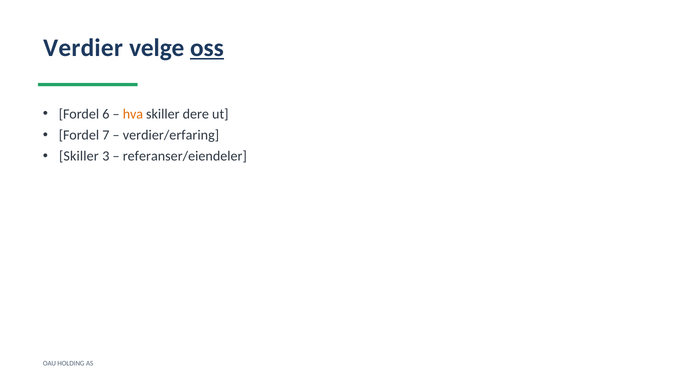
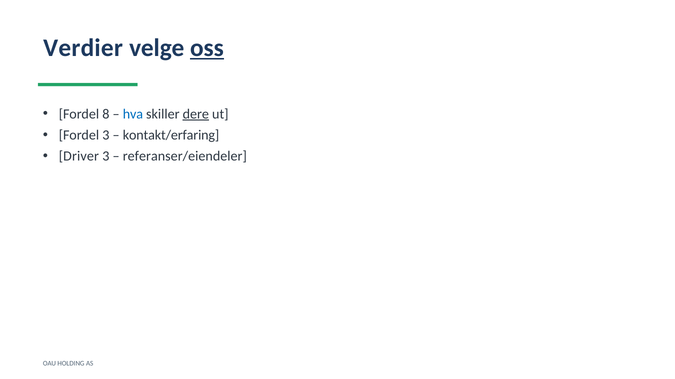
6: 6 -> 8
hva colour: orange -> blue
dere underline: none -> present
Fordel 7: 7 -> 3
verdier/erfaring: verdier/erfaring -> kontakt/erfaring
Skiller at (79, 157): Skiller -> Driver
